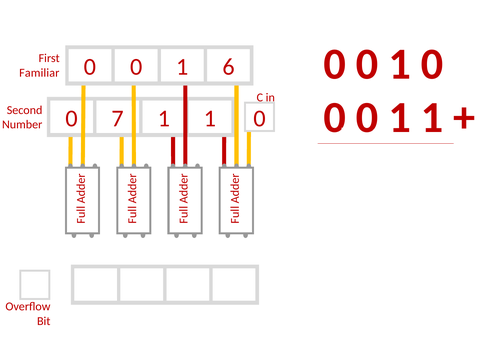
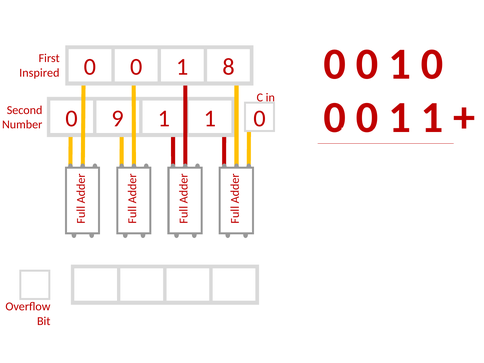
6: 6 -> 8
Familiar: Familiar -> Inspired
7: 7 -> 9
